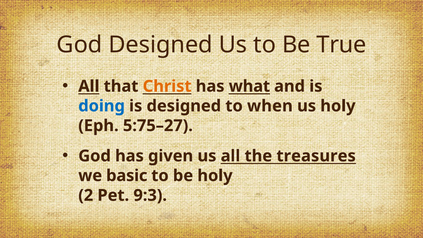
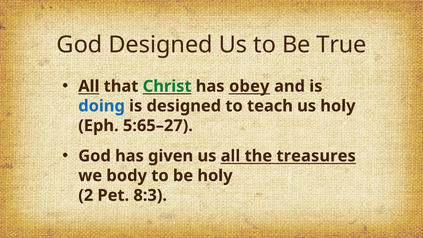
Christ colour: orange -> green
what: what -> obey
when: when -> teach
5:75–27: 5:75–27 -> 5:65–27
basic: basic -> body
9:3: 9:3 -> 8:3
